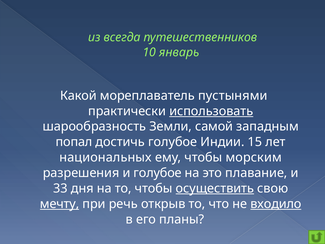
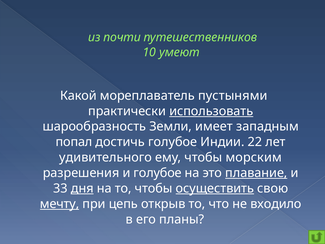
всегда: всегда -> почти
январь: январь -> умеют
самой: самой -> имеет
15: 15 -> 22
национальных: национальных -> удивительного
плавание underline: none -> present
дня underline: none -> present
речь: речь -> цепь
входило underline: present -> none
